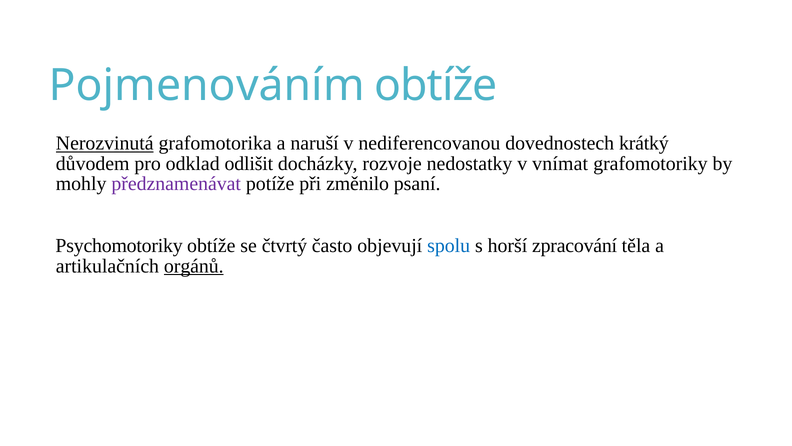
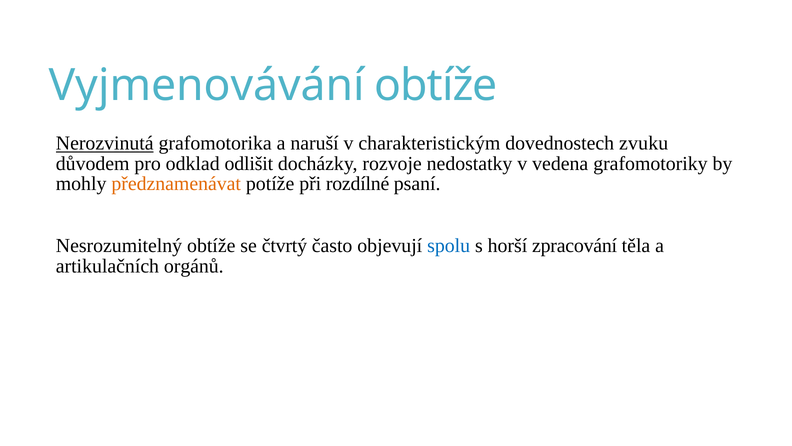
Pojmenováním: Pojmenováním -> Vyjmenovávání
nediferencovanou: nediferencovanou -> charakteristickým
krátký: krátký -> zvuku
vnímat: vnímat -> vedena
předznamenávat colour: purple -> orange
změnilo: změnilo -> rozdílné
Psychomotoriky: Psychomotoriky -> Nesrozumitelný
orgánů underline: present -> none
